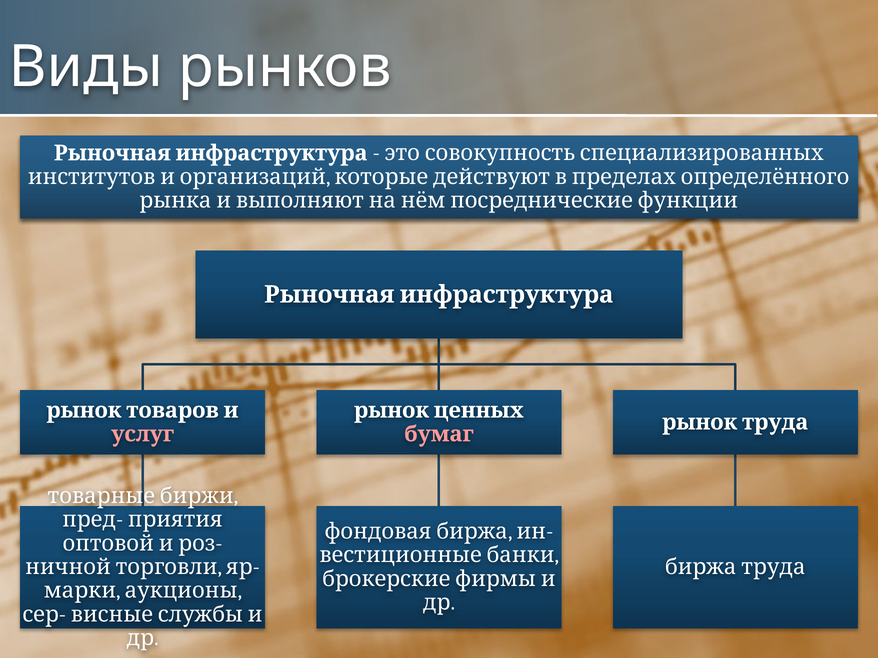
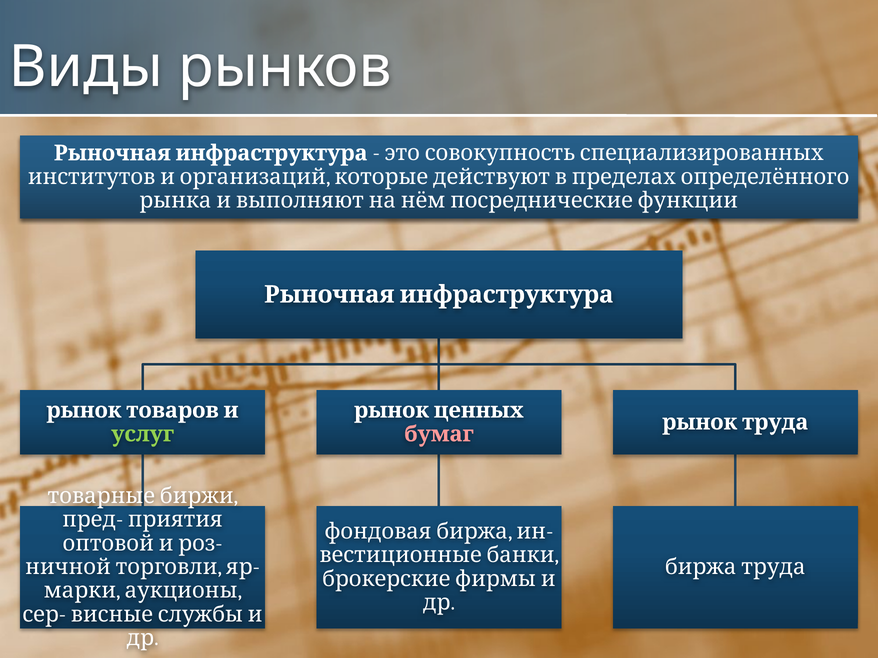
услуг colour: pink -> light green
